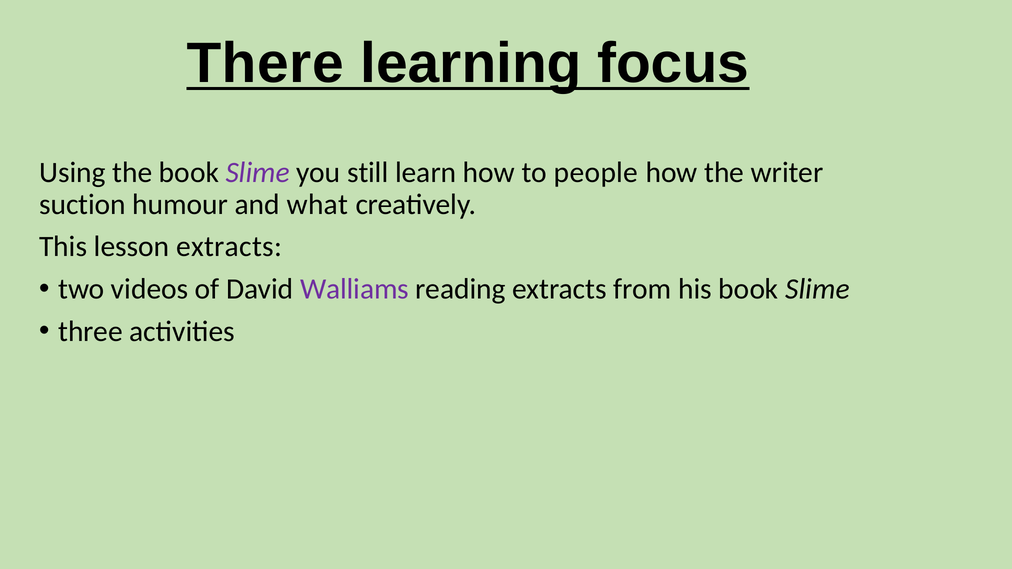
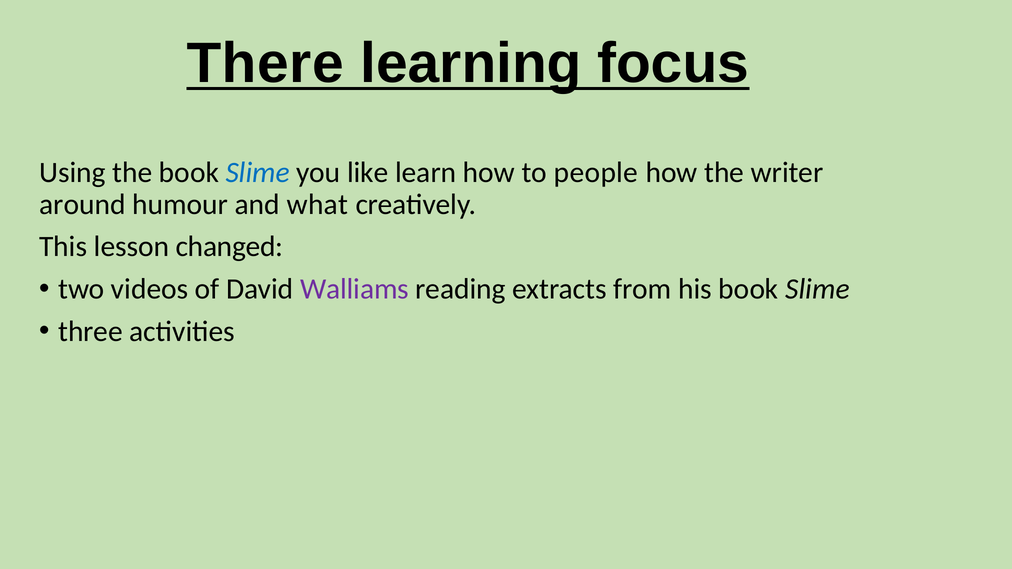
Slime at (258, 173) colour: purple -> blue
still: still -> like
suction: suction -> around
lesson extracts: extracts -> changed
